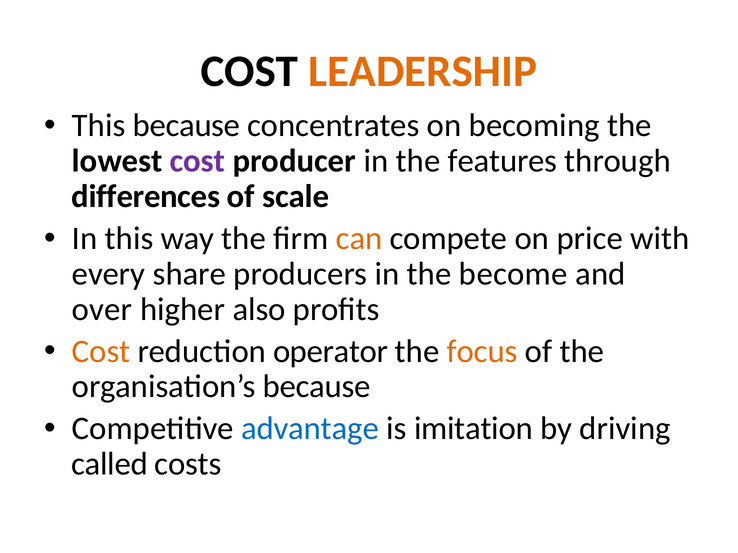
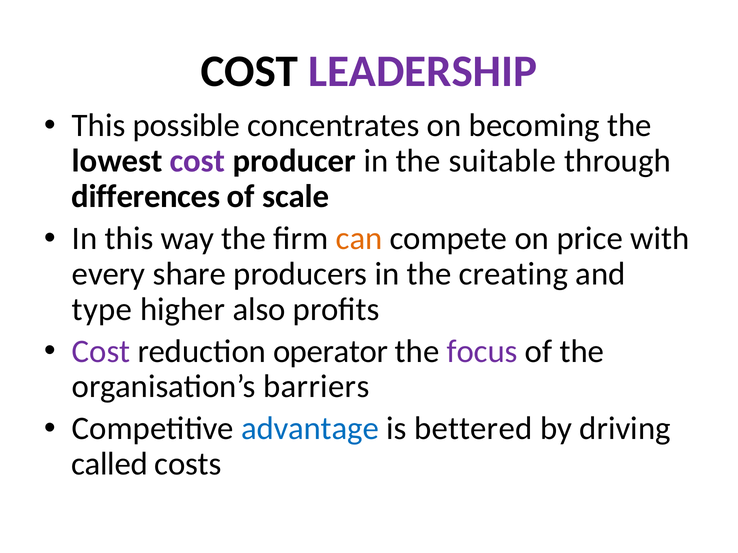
LEADERSHIP colour: orange -> purple
This because: because -> possible
features: features -> suitable
become: become -> creating
over: over -> type
Cost at (101, 352) colour: orange -> purple
focus colour: orange -> purple
organisation’s because: because -> barriers
imitation: imitation -> bettered
